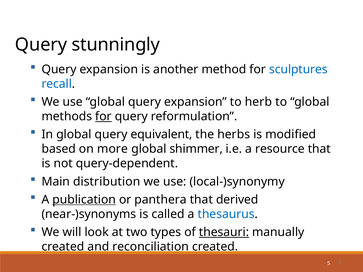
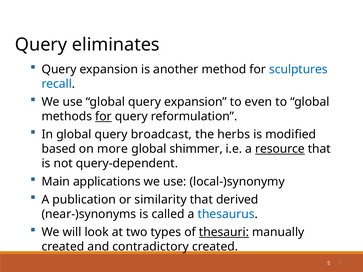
stunningly: stunningly -> eliminates
herb: herb -> even
equivalent: equivalent -> broadcast
resource underline: none -> present
distribution: distribution -> applications
publication underline: present -> none
panthera: panthera -> similarity
reconciliation: reconciliation -> contradictory
